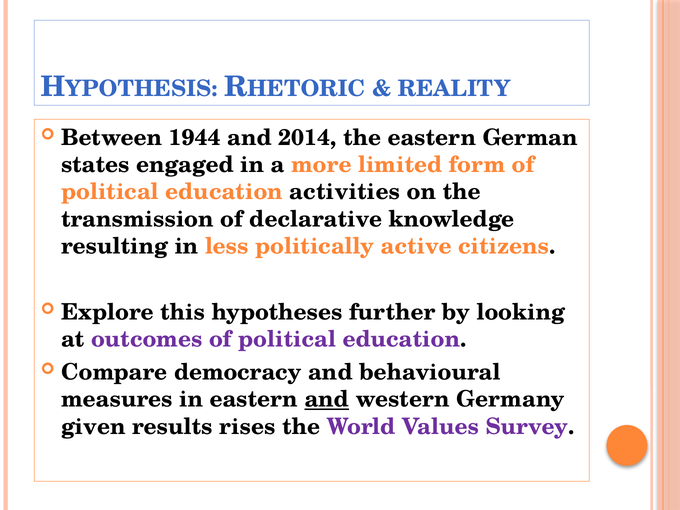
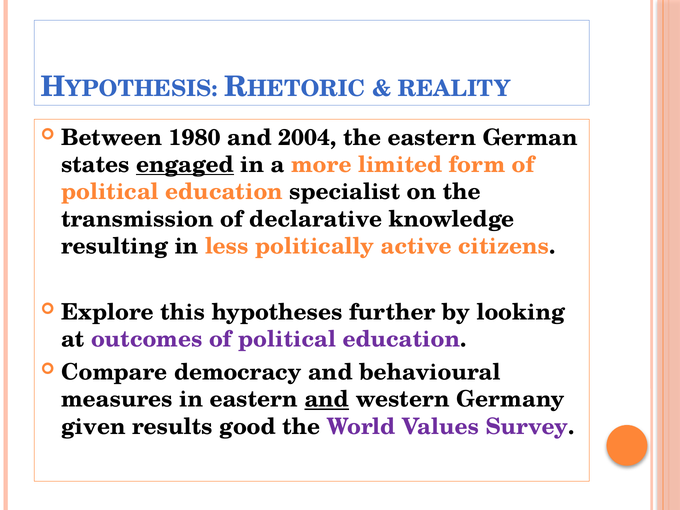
1944: 1944 -> 1980
2014: 2014 -> 2004
engaged underline: none -> present
activities: activities -> specialist
rises: rises -> good
